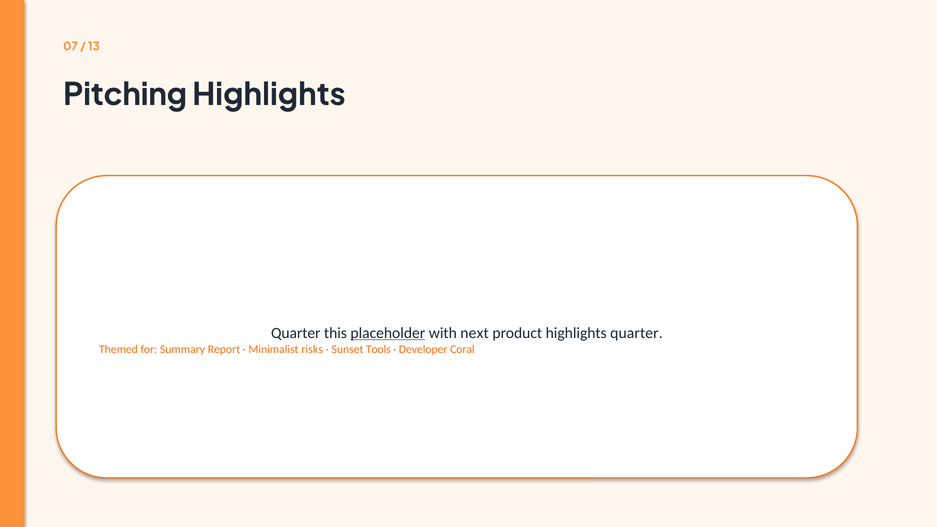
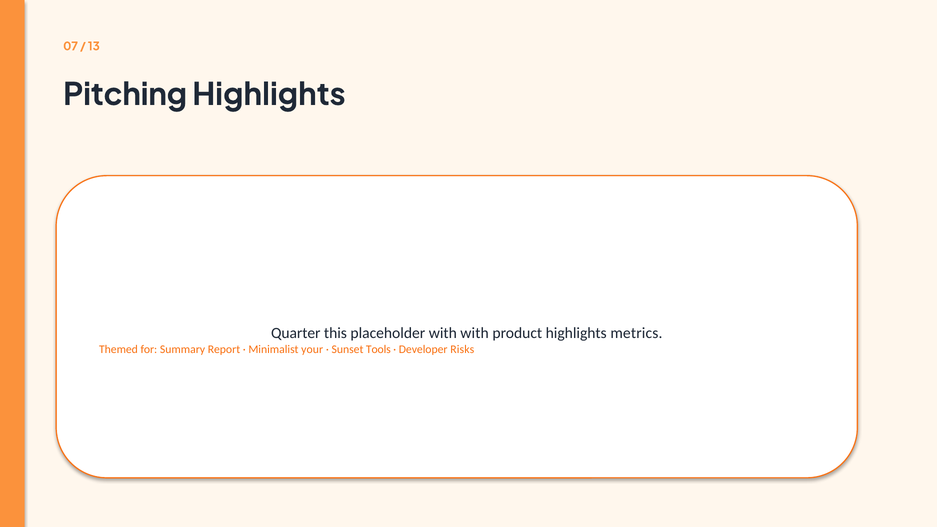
placeholder underline: present -> none
with next: next -> with
product highlights quarter: quarter -> metrics
risks: risks -> your
Coral: Coral -> Risks
